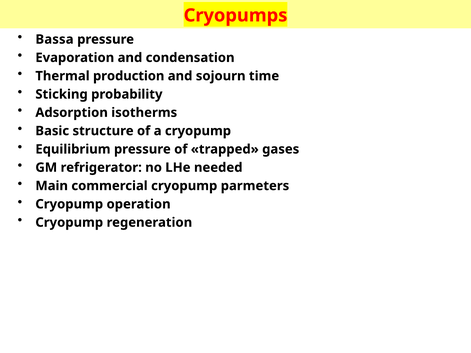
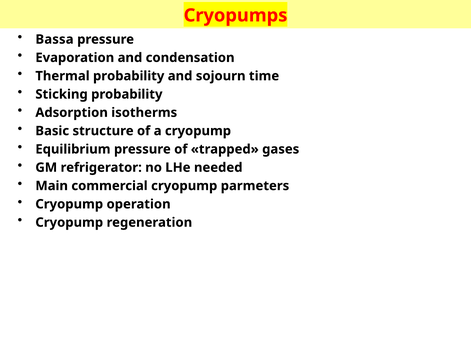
Thermal production: production -> probability
